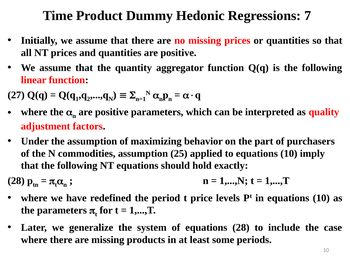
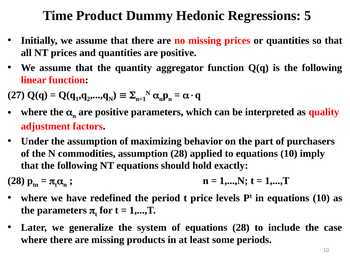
7: 7 -> 5
assumption 25: 25 -> 28
